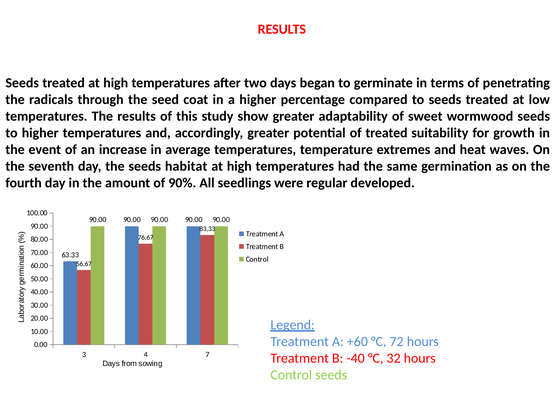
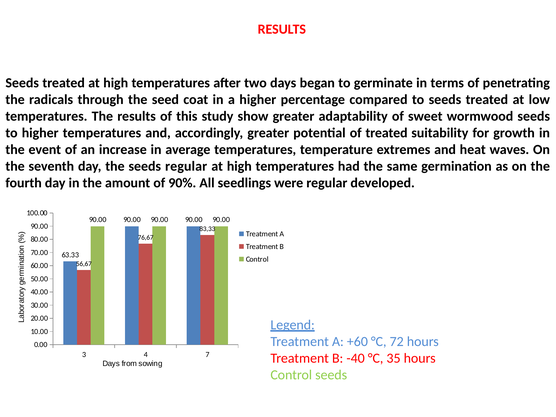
seeds habitat: habitat -> regular
32: 32 -> 35
